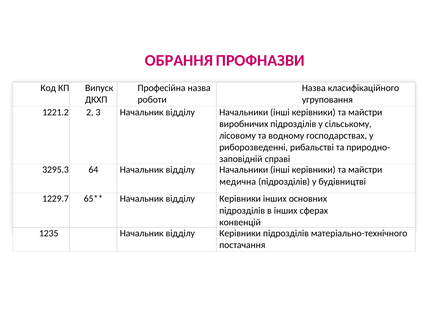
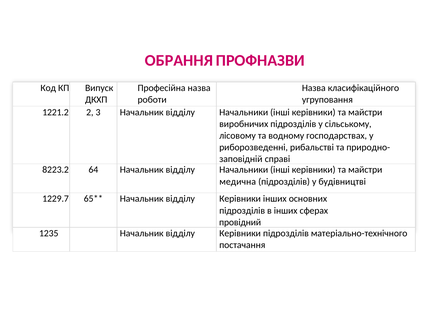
3295.3: 3295.3 -> 8223.2
конвенцій: конвенцій -> провідний
